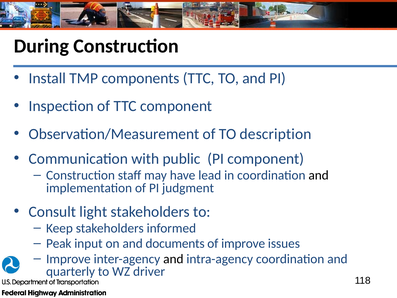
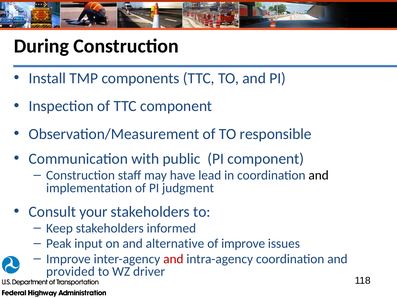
description: description -> responsible
light: light -> your
documents: documents -> alternative
and at (173, 259) colour: black -> red
quarterly: quarterly -> provided
